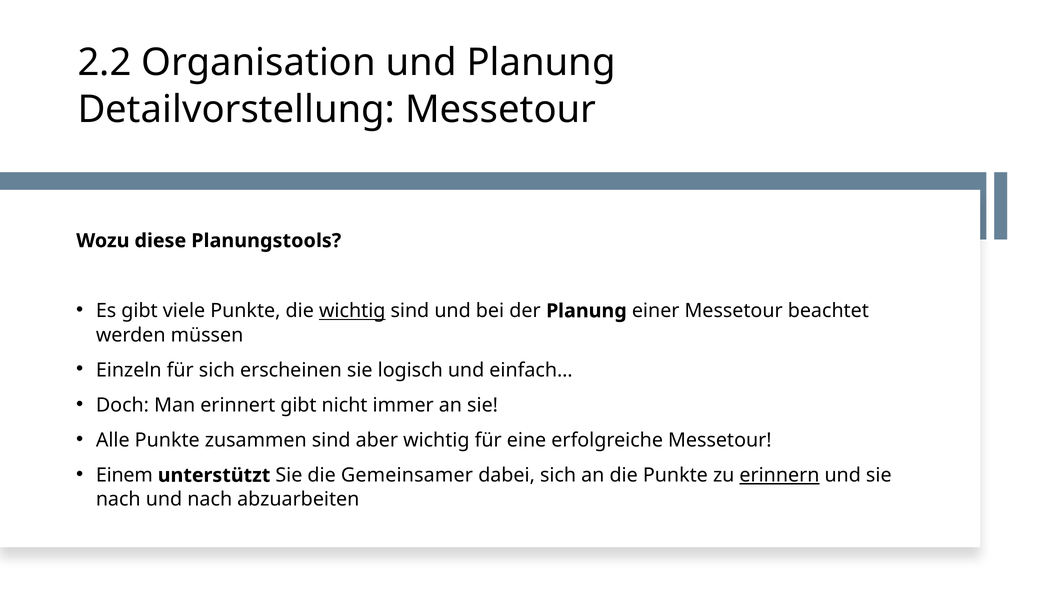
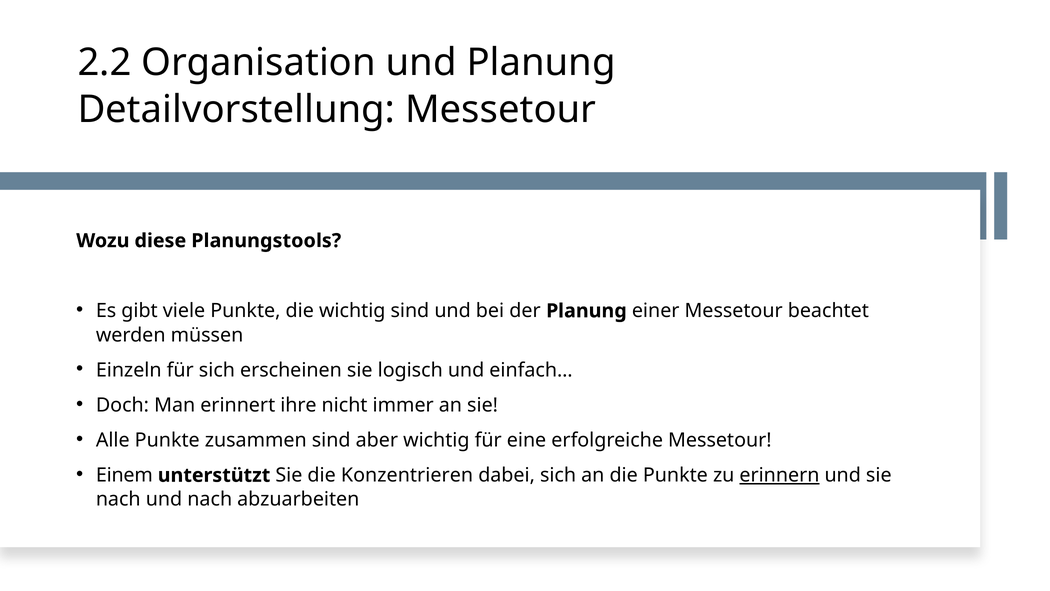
wichtig at (352, 311) underline: present -> none
erinnert gibt: gibt -> ihre
Gemeinsamer: Gemeinsamer -> Konzentrieren
